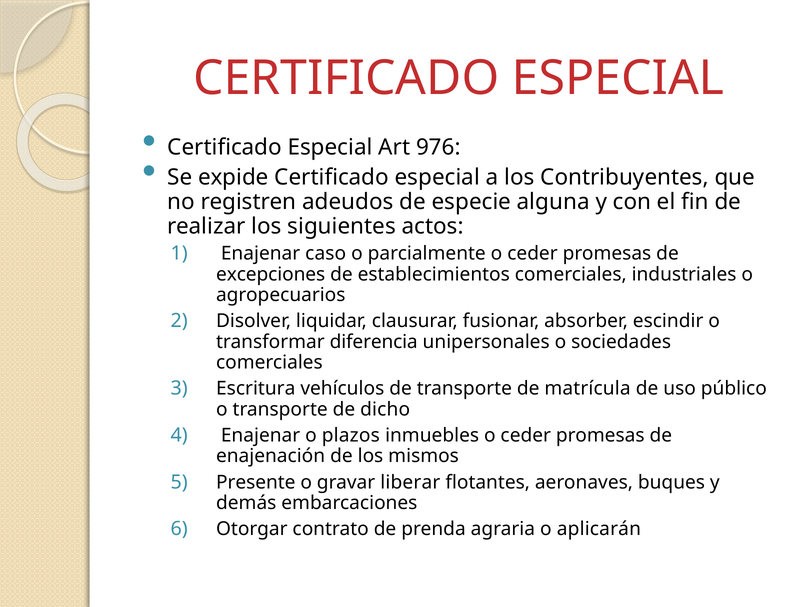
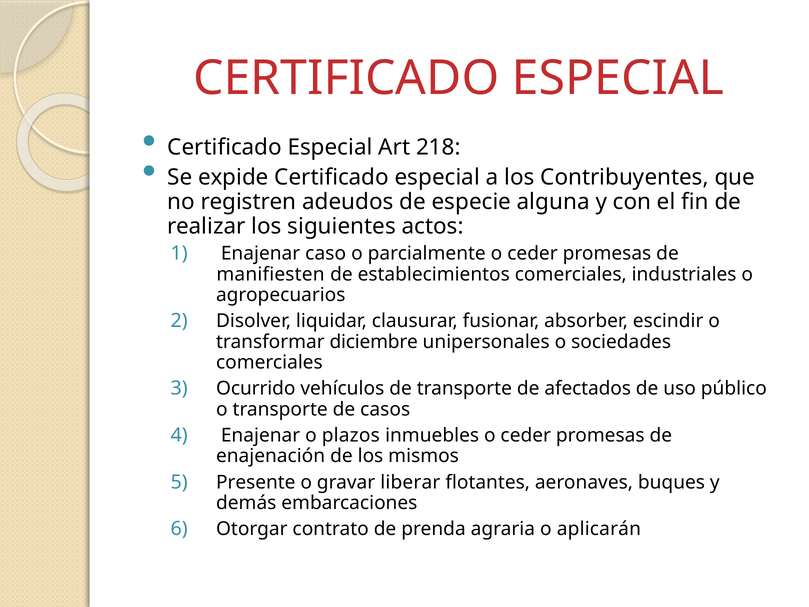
976: 976 -> 218
excepciones: excepciones -> manifiesten
diferencia: diferencia -> diciembre
Escritura: Escritura -> Ocurrido
matrícula: matrícula -> afectados
dicho: dicho -> casos
